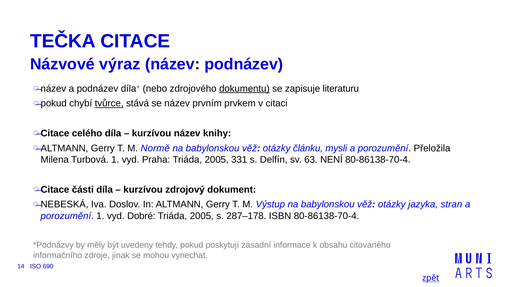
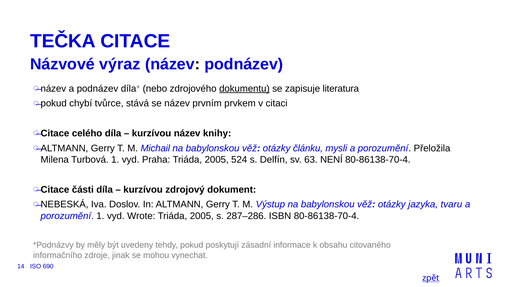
literaturu: literaturu -> literatura
tvůrce underline: present -> none
Normě: Normě -> Michail
331: 331 -> 524
stran: stran -> tvaru
Dobré: Dobré -> Wrote
287–178: 287–178 -> 287–286
